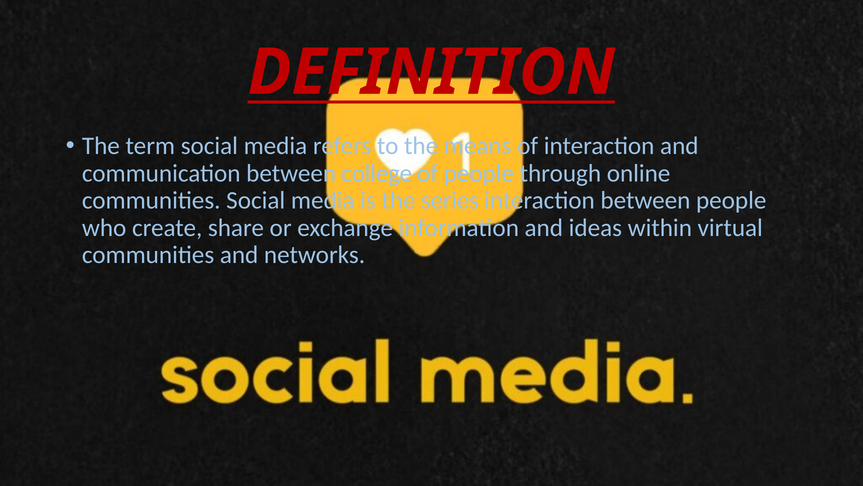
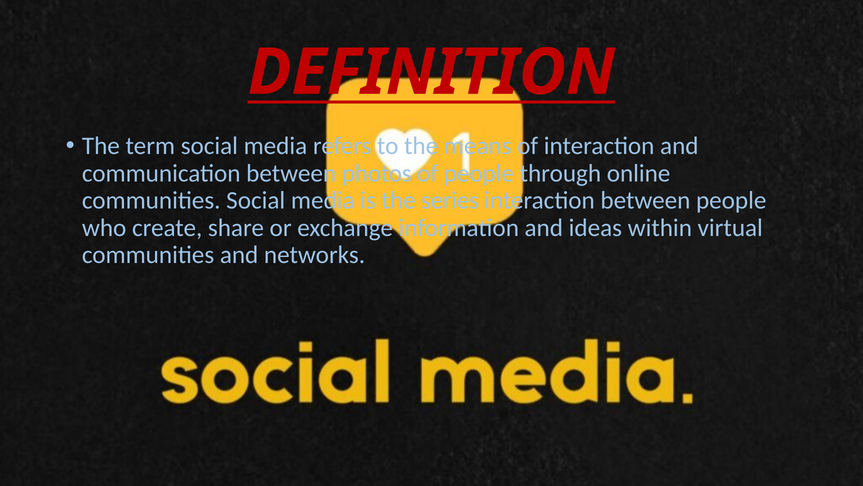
college: college -> photos
